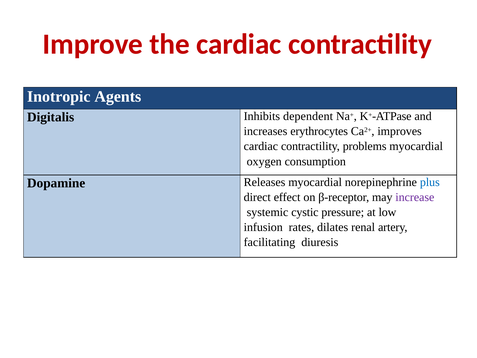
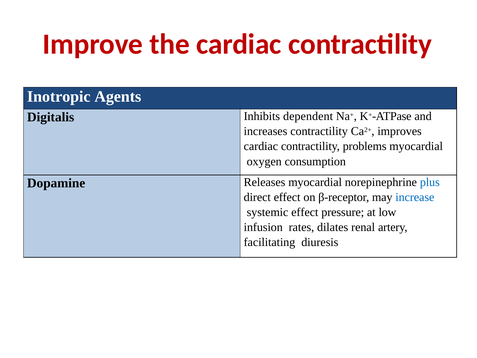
increases erythrocytes: erythrocytes -> contractility
increase colour: purple -> blue
systemic cystic: cystic -> effect
